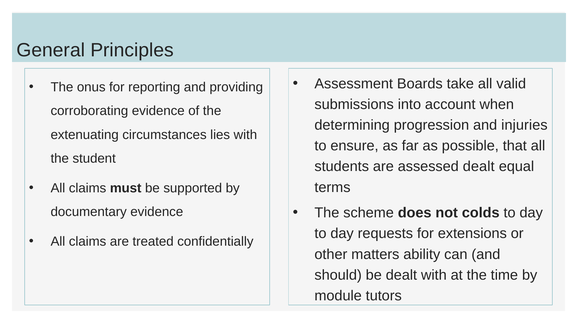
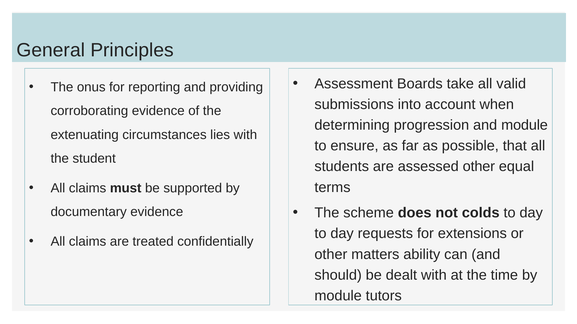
and injuries: injuries -> module
assessed dealt: dealt -> other
